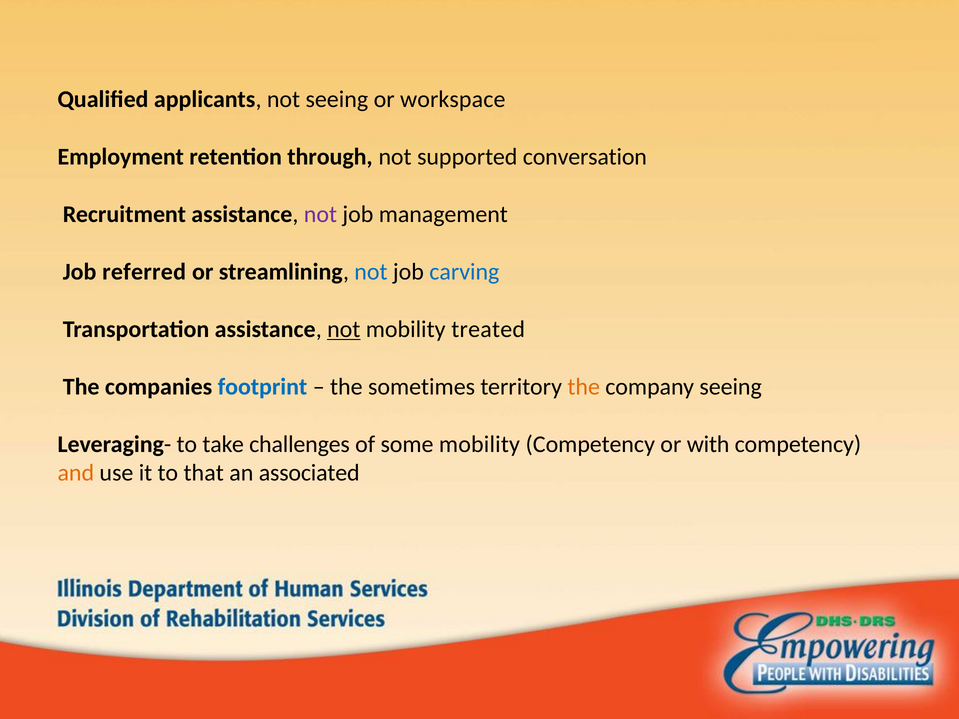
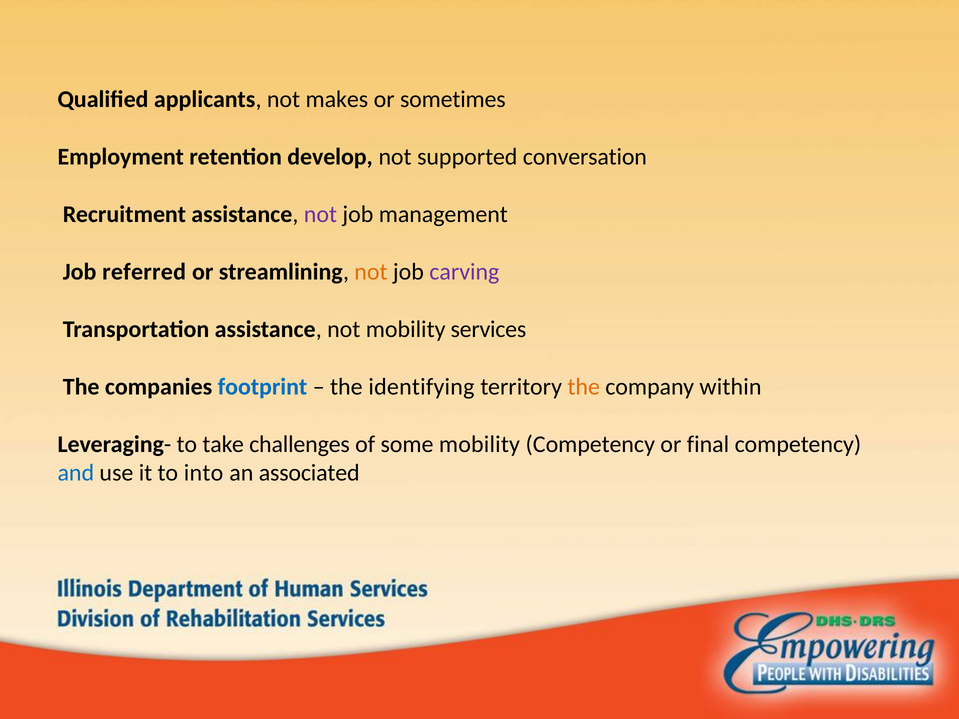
not seeing: seeing -> makes
workspace: workspace -> sometimes
through: through -> develop
not at (371, 272) colour: blue -> orange
carving colour: blue -> purple
not at (344, 329) underline: present -> none
treated: treated -> services
sometimes: sometimes -> identifying
company seeing: seeing -> within
with: with -> final
and colour: orange -> blue
that: that -> into
